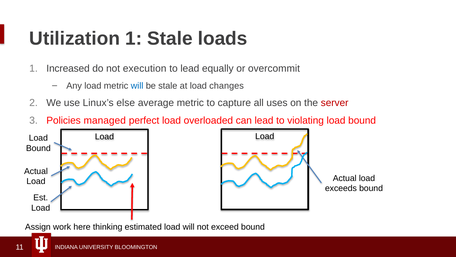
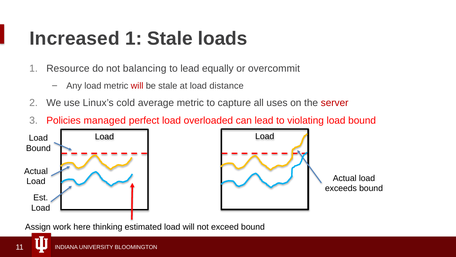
Utilization: Utilization -> Increased
Increased: Increased -> Resource
execution: execution -> balancing
will at (137, 86) colour: blue -> red
changes: changes -> distance
else: else -> cold
